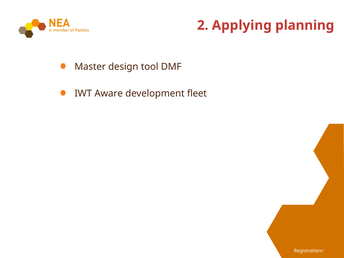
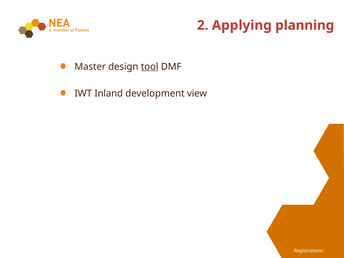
tool underline: none -> present
Aware: Aware -> Inland
fleet: fleet -> view
